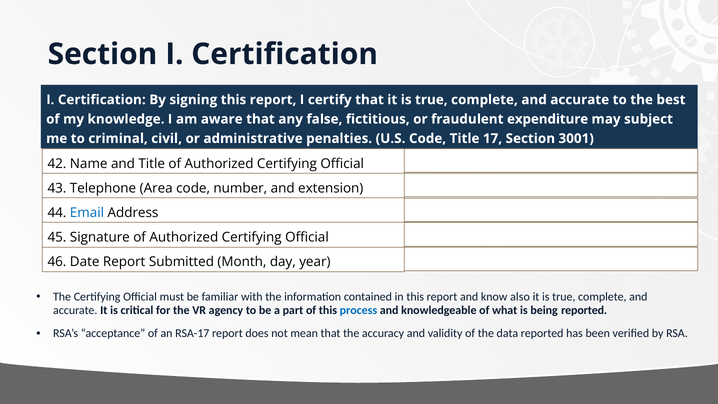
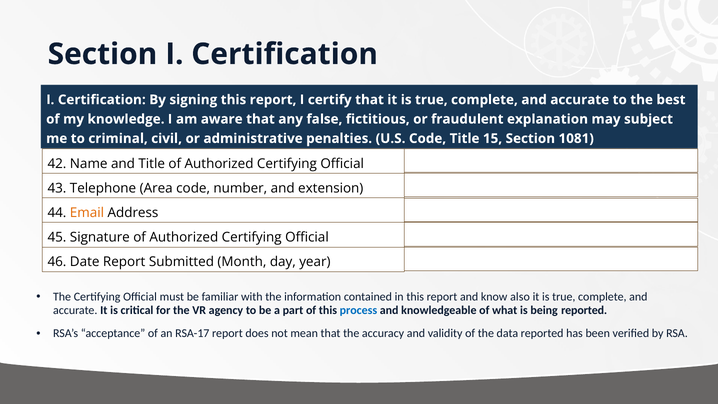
expenditure: expenditure -> explanation
17: 17 -> 15
3001: 3001 -> 1081
Email colour: blue -> orange
